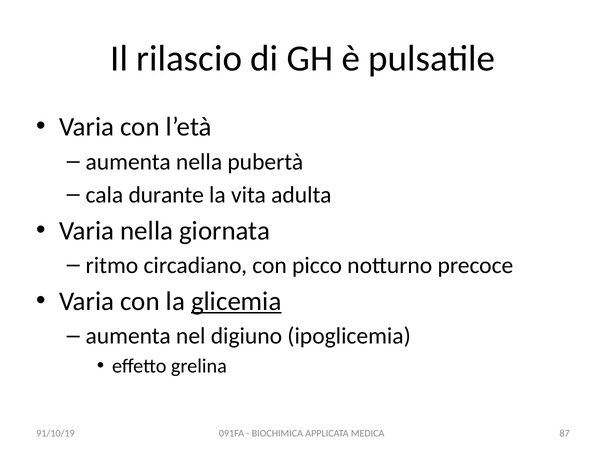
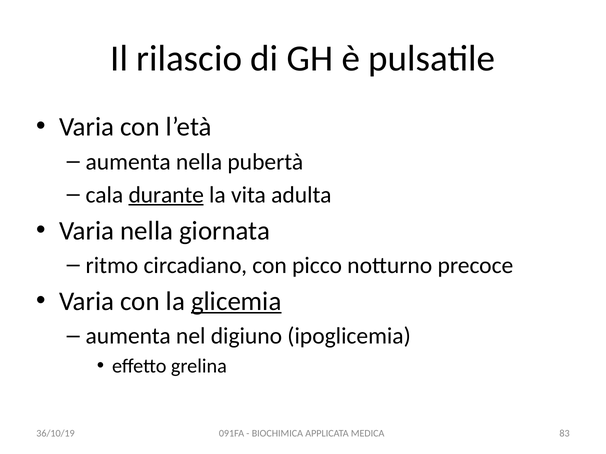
durante underline: none -> present
91/10/19: 91/10/19 -> 36/10/19
87: 87 -> 83
